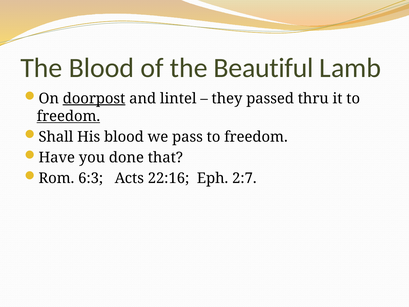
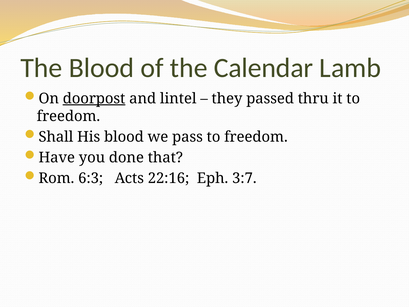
Beautiful: Beautiful -> Calendar
freedom at (68, 116) underline: present -> none
2:7: 2:7 -> 3:7
